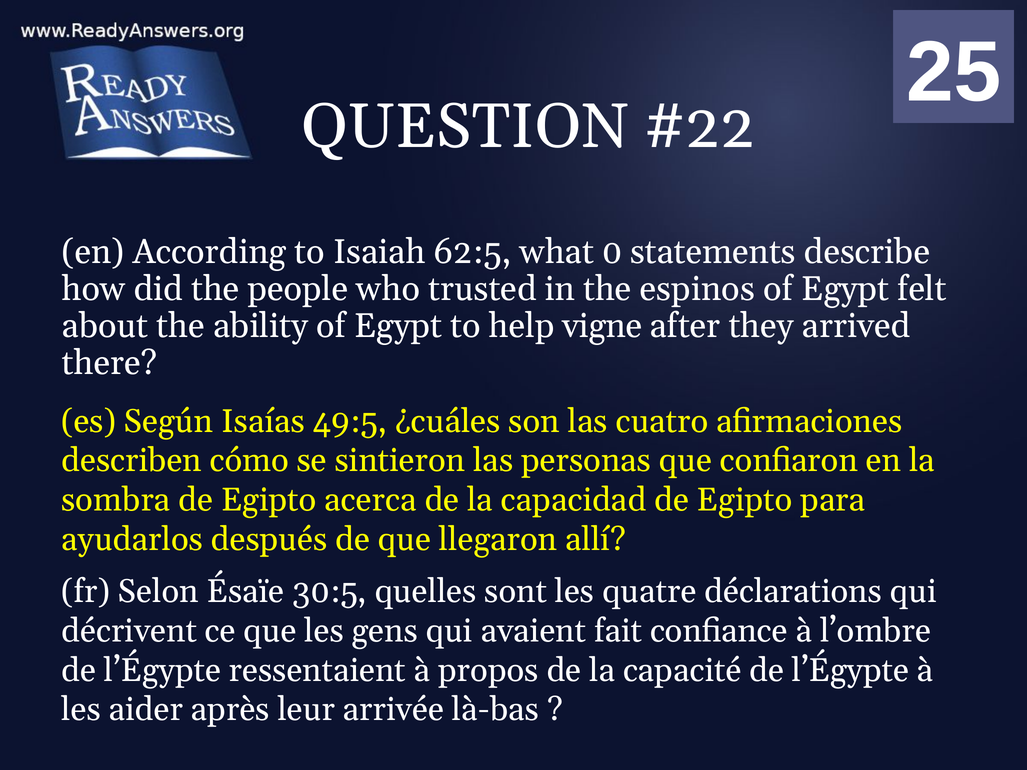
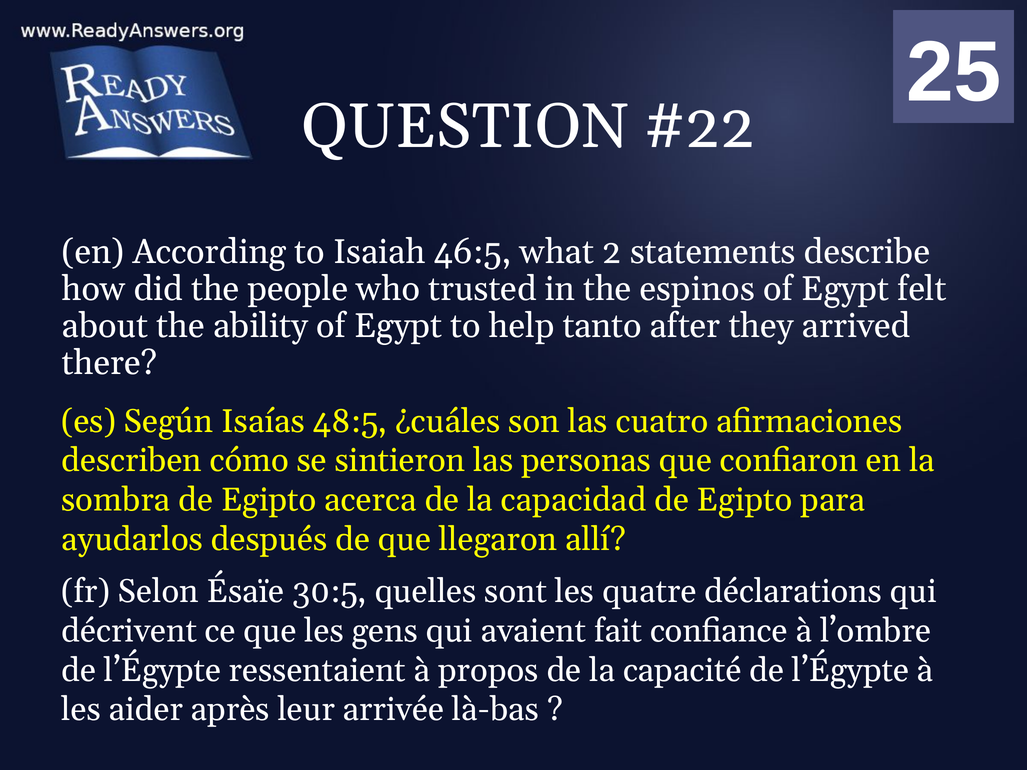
62:5: 62:5 -> 46:5
0: 0 -> 2
vigne: vigne -> tanto
49:5: 49:5 -> 48:5
